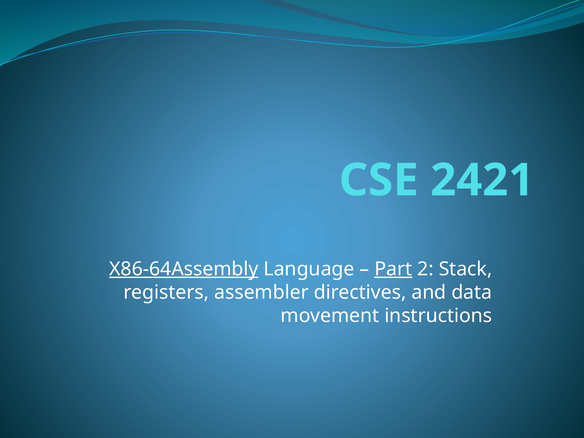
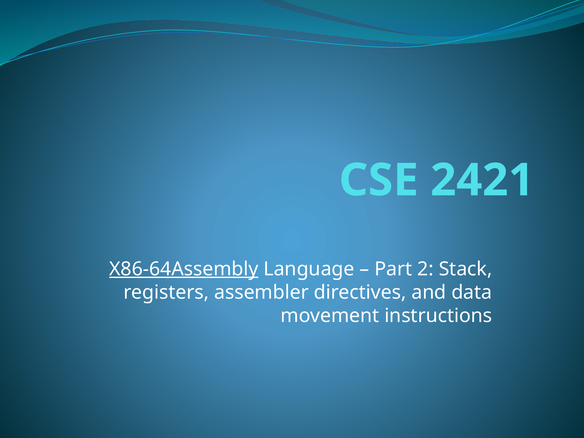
Part underline: present -> none
